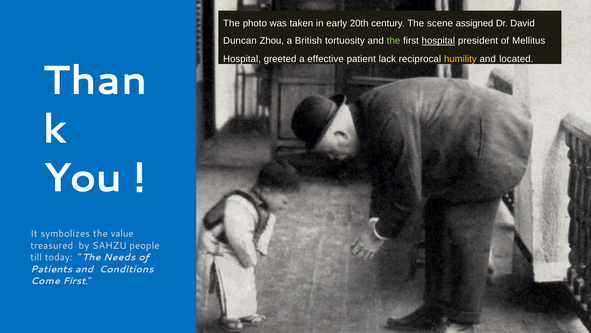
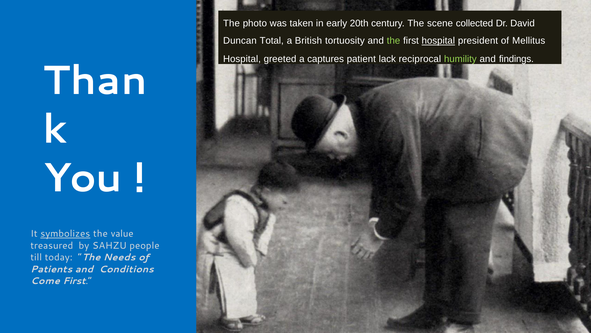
assigned: assigned -> collected
Zhou: Zhou -> Total
effective: effective -> captures
humility colour: yellow -> light green
located: located -> findings
symbolizes underline: none -> present
